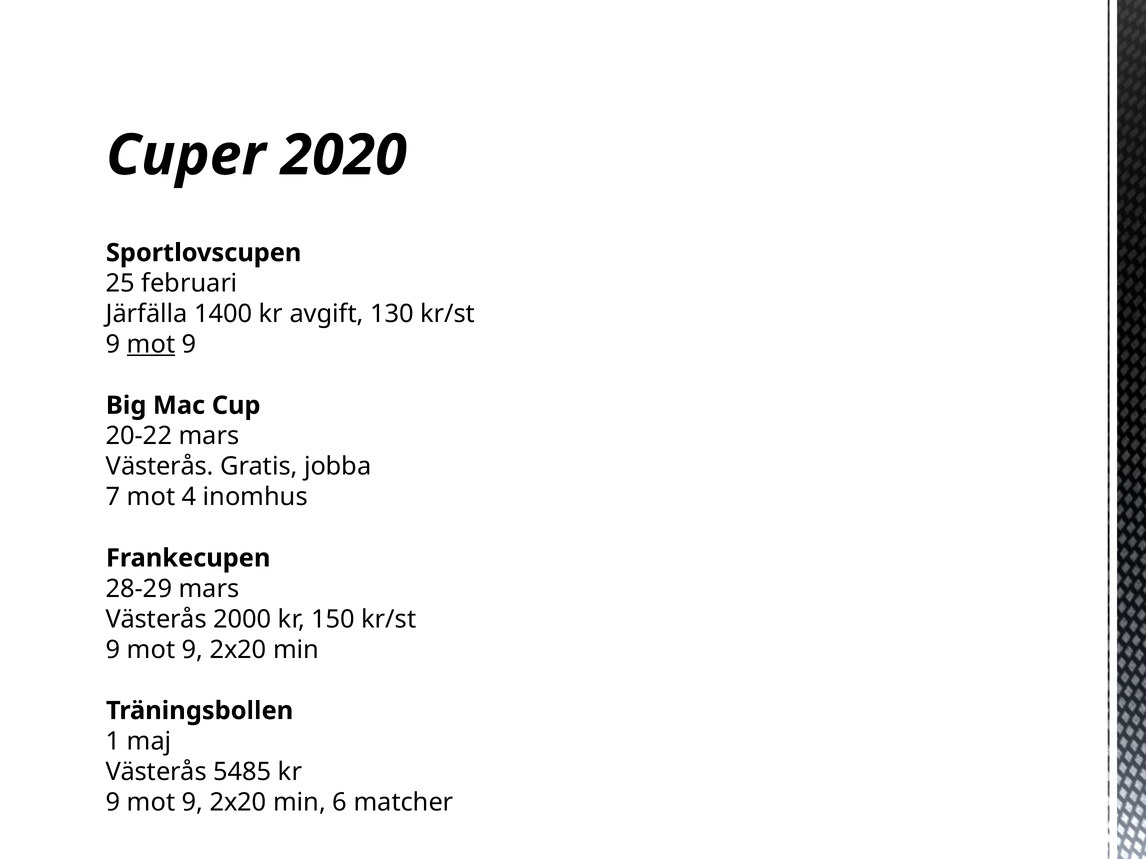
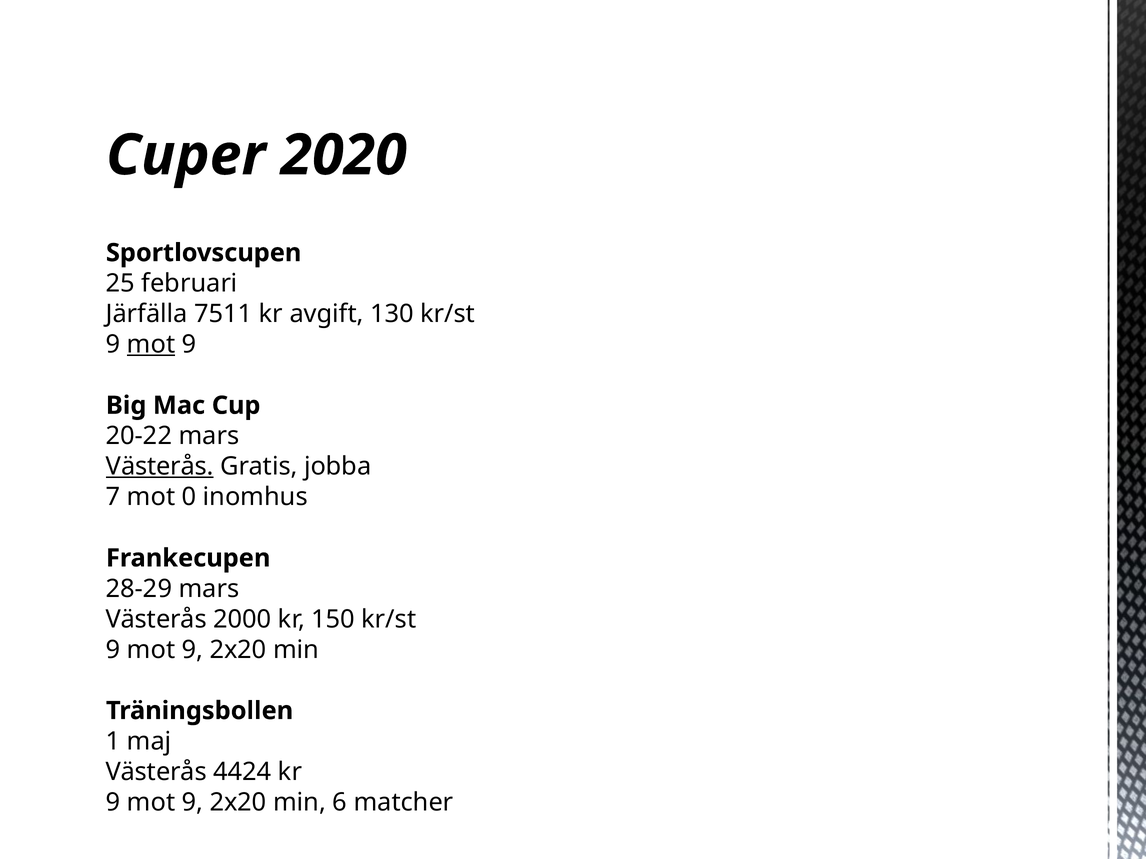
1400: 1400 -> 7511
Västerås at (160, 467) underline: none -> present
4: 4 -> 0
5485: 5485 -> 4424
